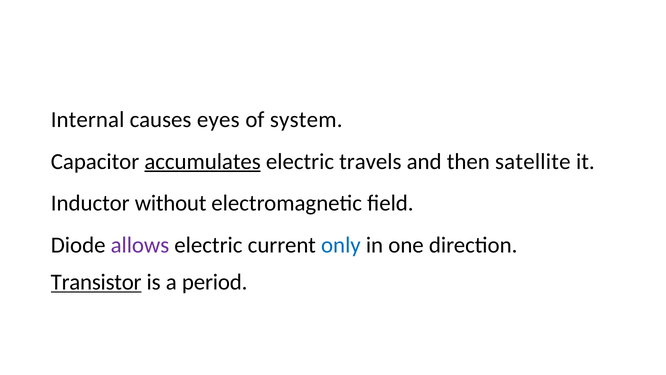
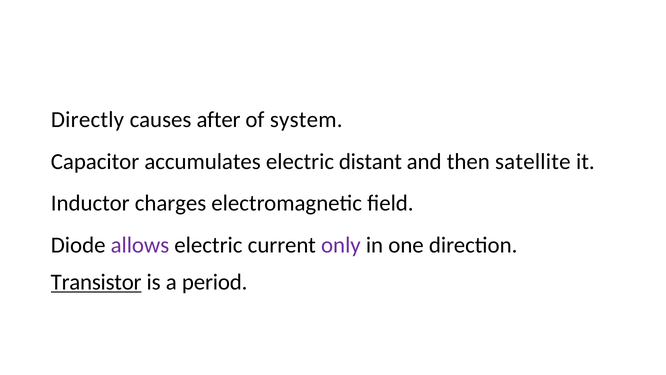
Internal: Internal -> Directly
eyes: eyes -> after
accumulates underline: present -> none
travels: travels -> distant
without: without -> charges
only colour: blue -> purple
